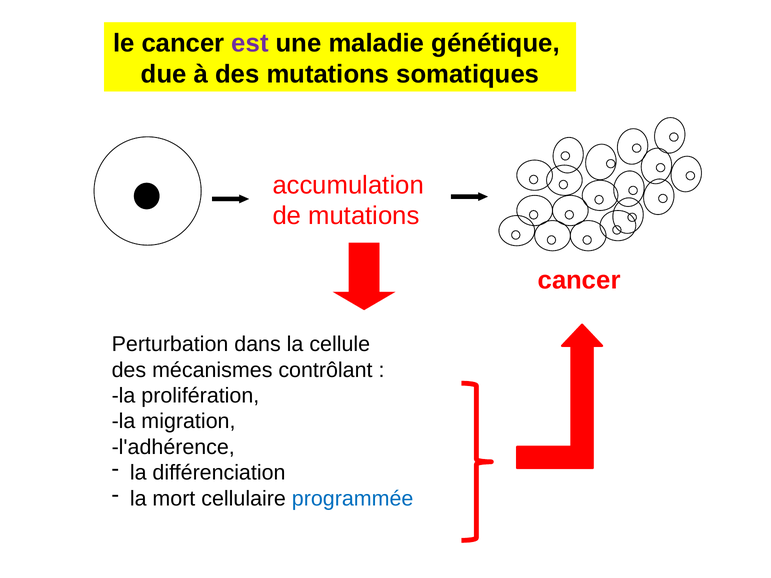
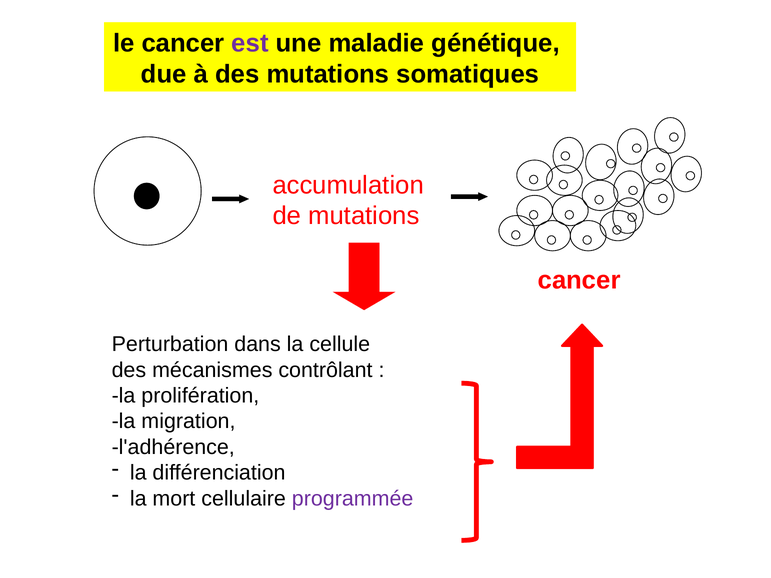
programmée colour: blue -> purple
